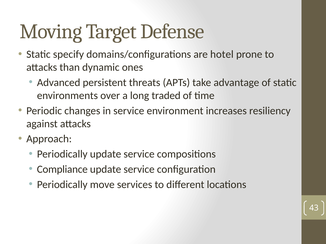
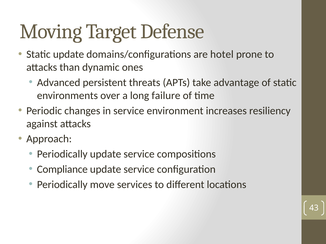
Static specify: specify -> update
traded: traded -> failure
